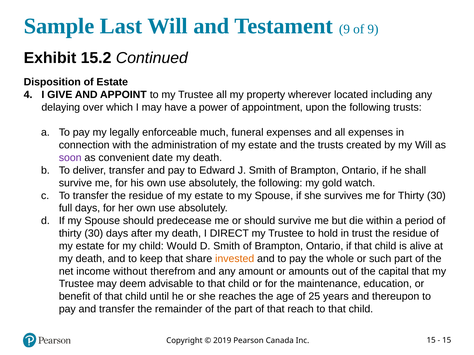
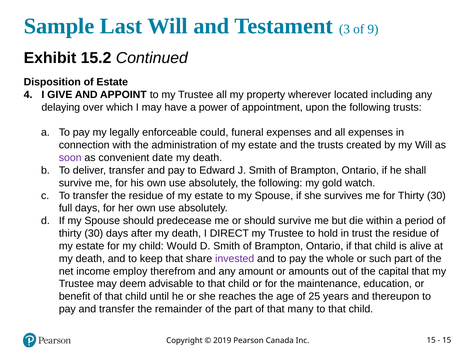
Testament 9: 9 -> 3
much: much -> could
invested colour: orange -> purple
without: without -> employ
reach: reach -> many
